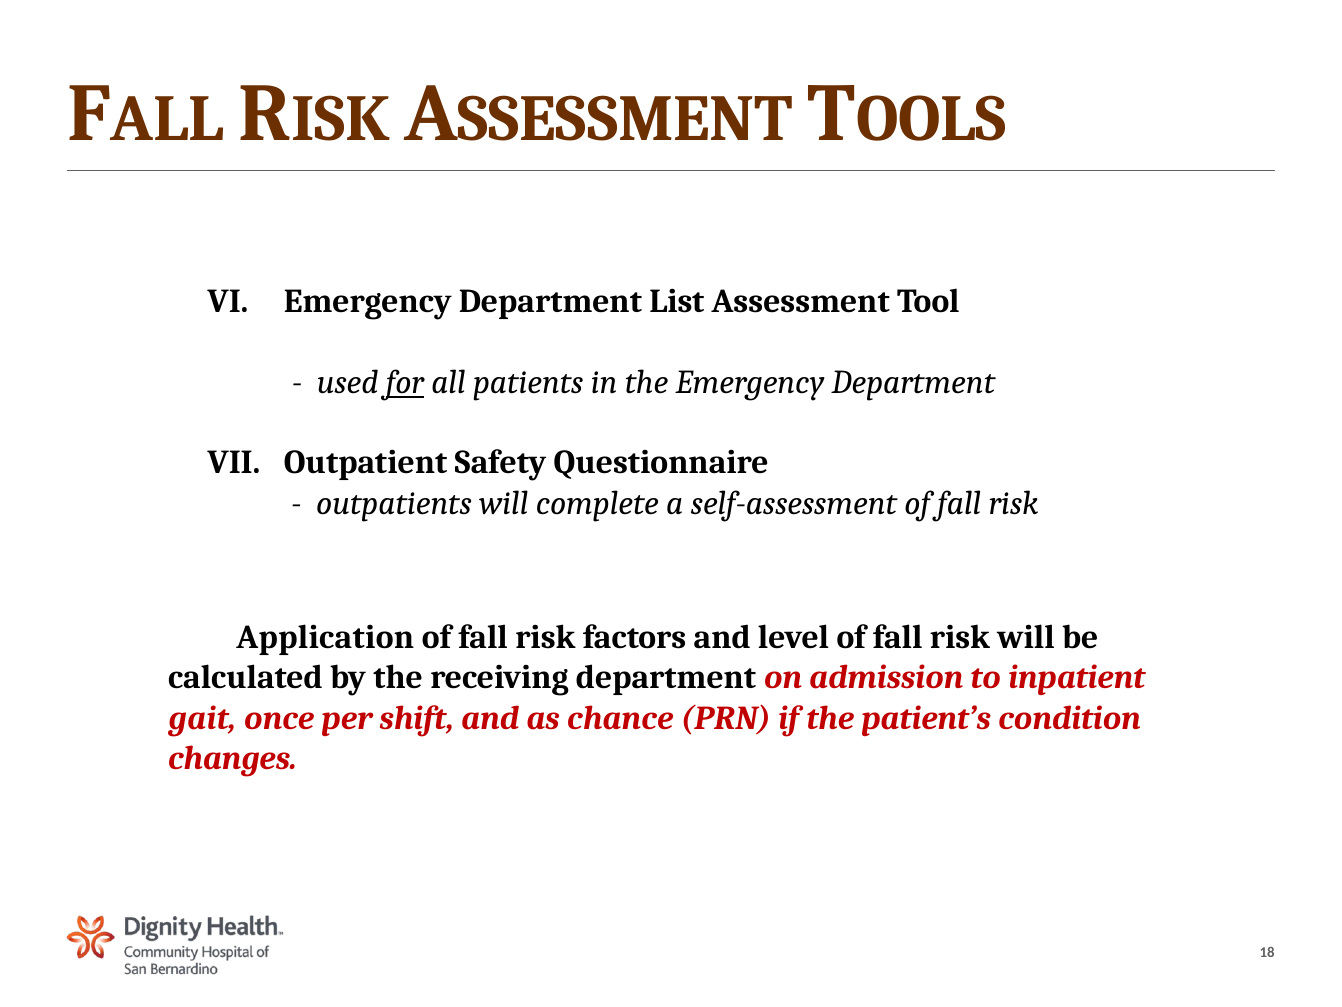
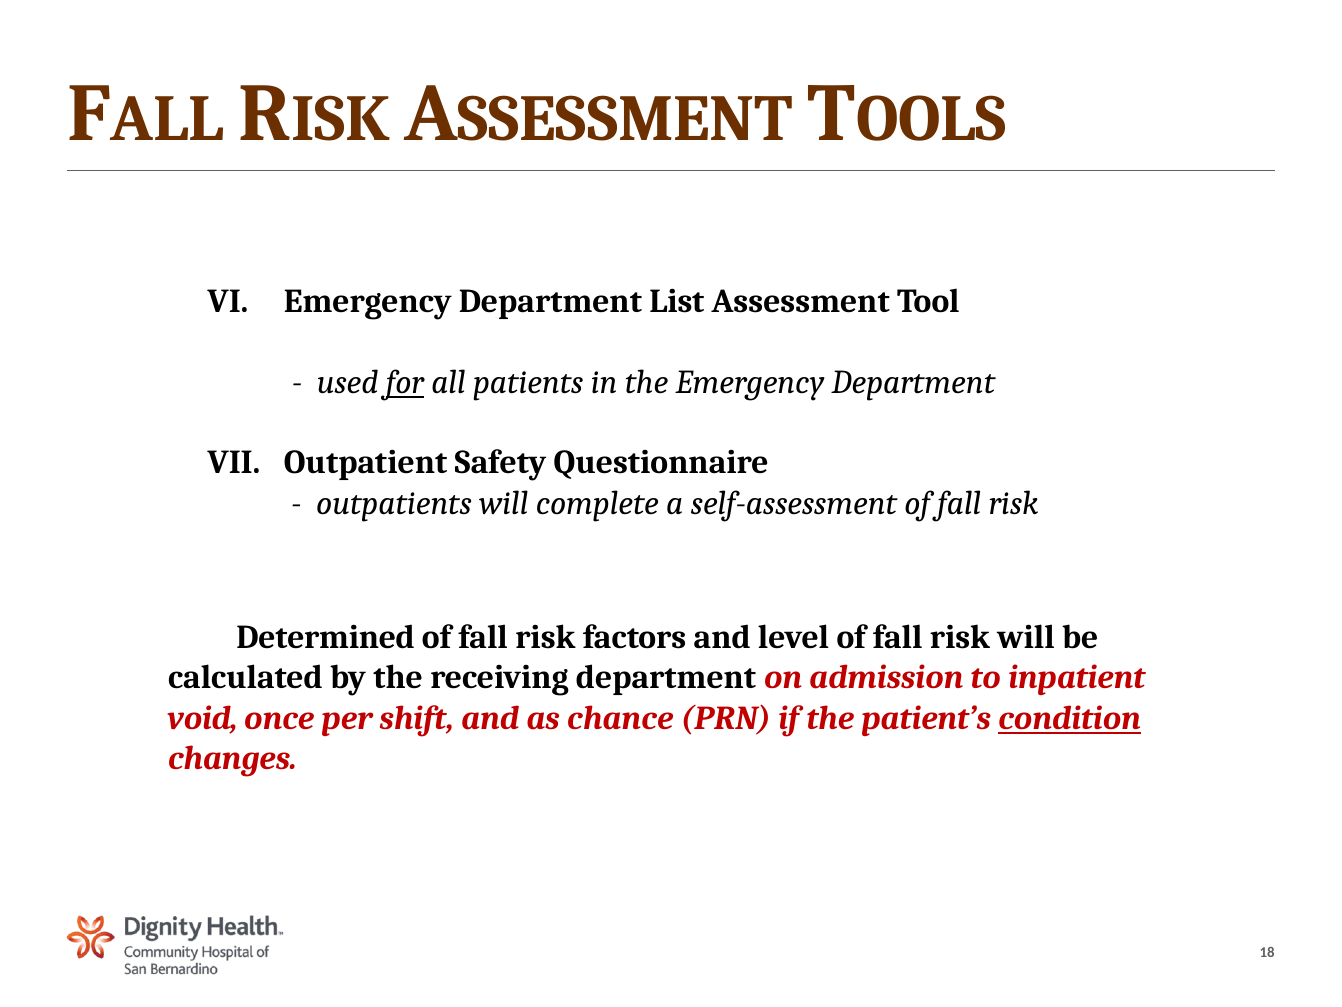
Application: Application -> Determined
gait: gait -> void
condition underline: none -> present
